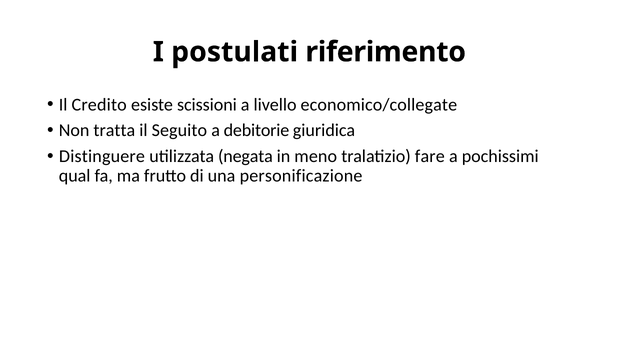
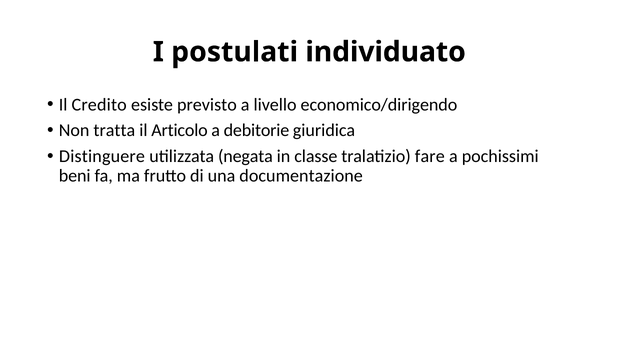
riferimento: riferimento -> individuato
scissioni: scissioni -> previsto
economico/collegate: economico/collegate -> economico/dirigendo
Seguito: Seguito -> Articolo
meno: meno -> classe
qual: qual -> beni
personificazione: personificazione -> documentazione
